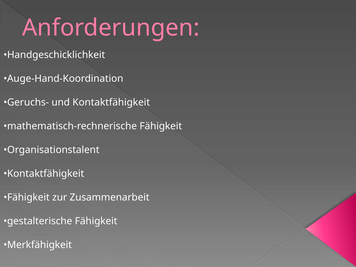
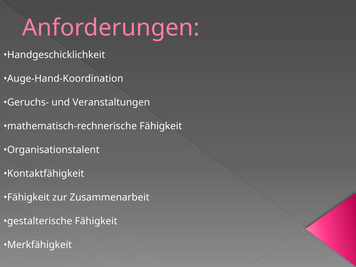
und Kontaktfähigkeit: Kontaktfähigkeit -> Veranstaltungen
